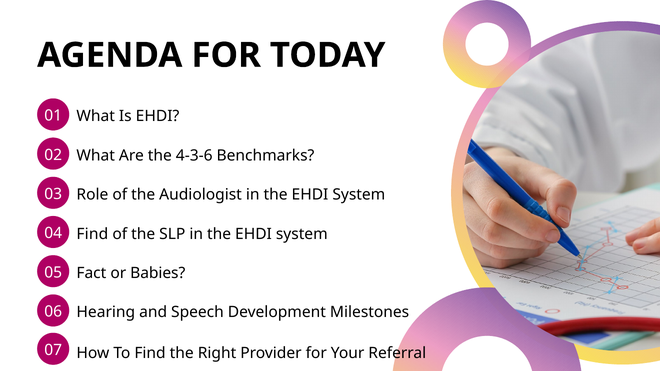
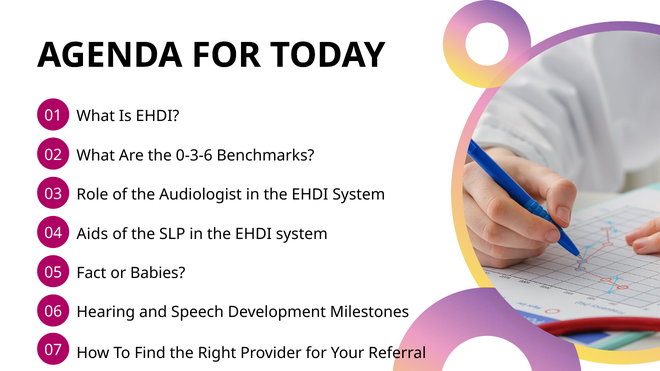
4-3-6: 4-3-6 -> 0-3-6
Find at (92, 234): Find -> Aids
